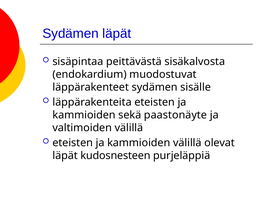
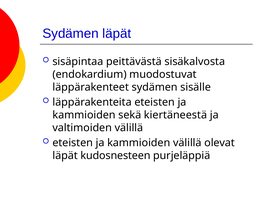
paastonäyte: paastonäyte -> kiertäneestä
